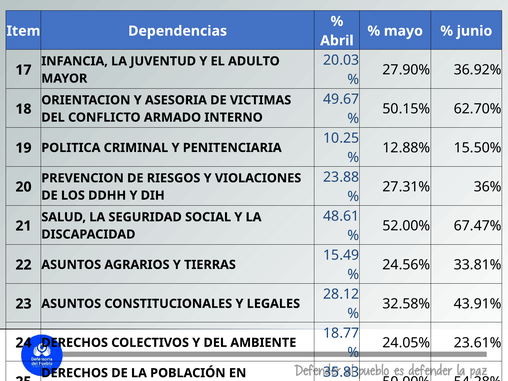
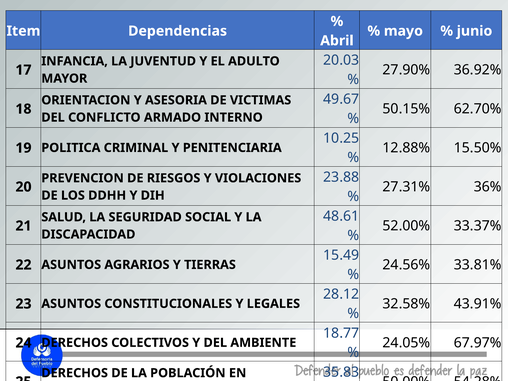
67.47%: 67.47% -> 33.37%
23.61%: 23.61% -> 67.97%
